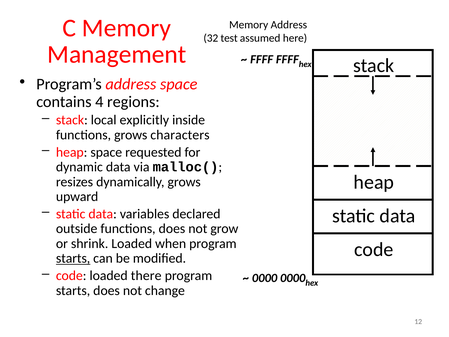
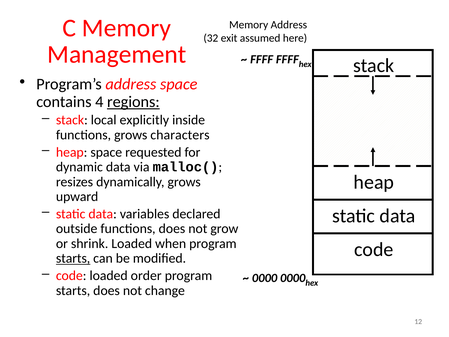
test: test -> exit
regions underline: none -> present
there: there -> order
